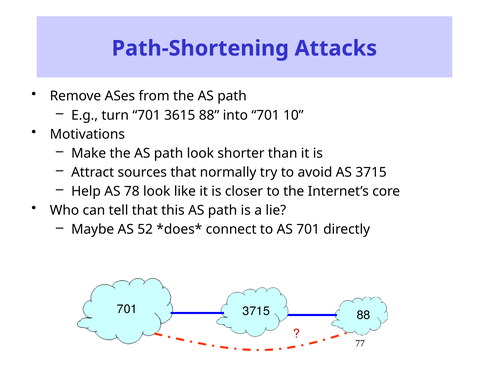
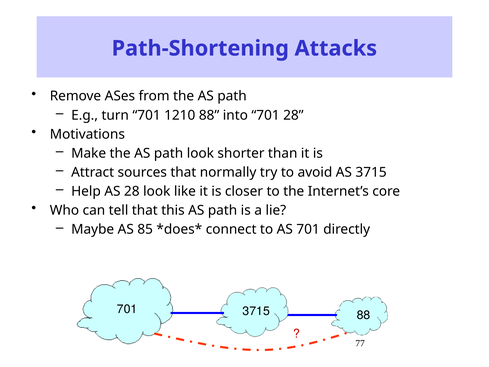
3615: 3615 -> 1210
701 10: 10 -> 28
AS 78: 78 -> 28
52: 52 -> 85
